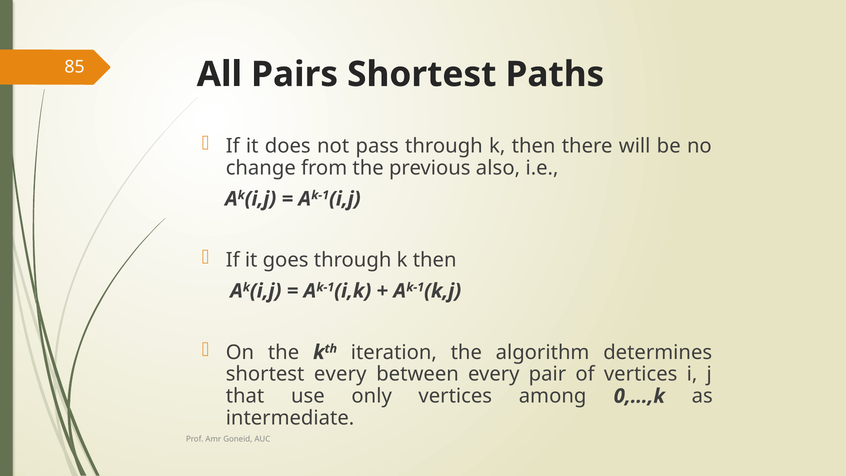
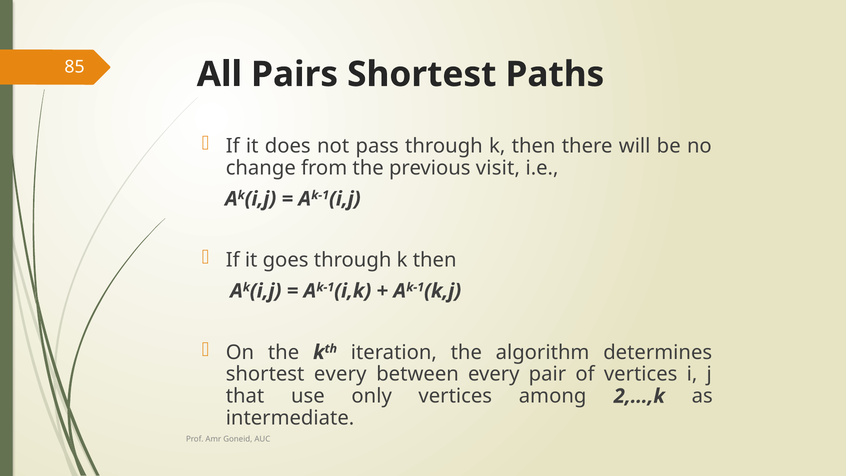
also: also -> visit
0,…,k: 0,…,k -> 2,…,k
